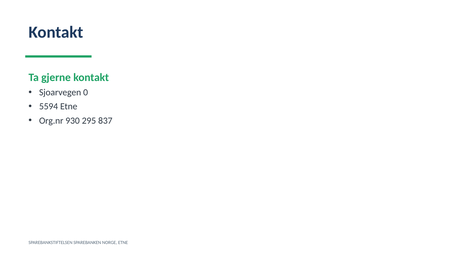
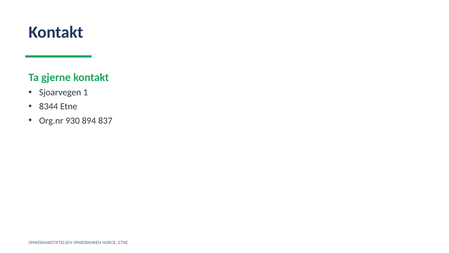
0: 0 -> 1
5594: 5594 -> 8344
295: 295 -> 894
